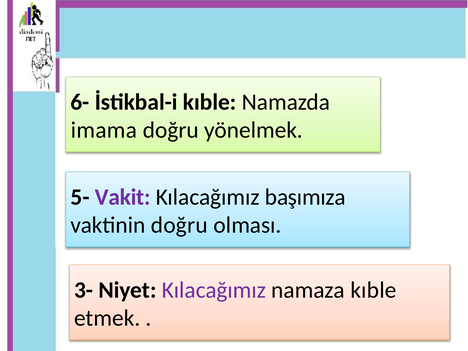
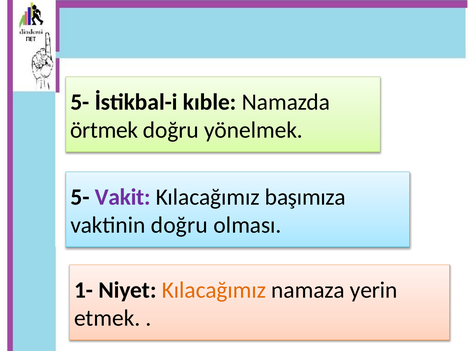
6- at (80, 102): 6- -> 5-
imama: imama -> örtmek
3-: 3- -> 1-
Kılacağımız at (214, 290) colour: purple -> orange
namaza kıble: kıble -> yerin
